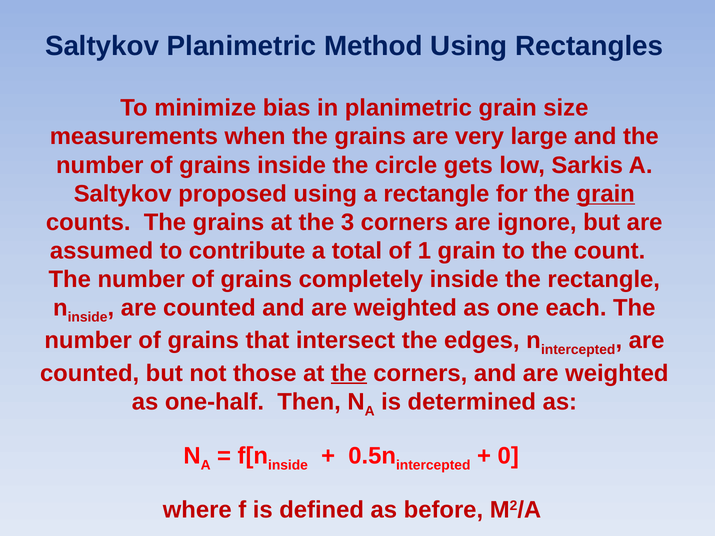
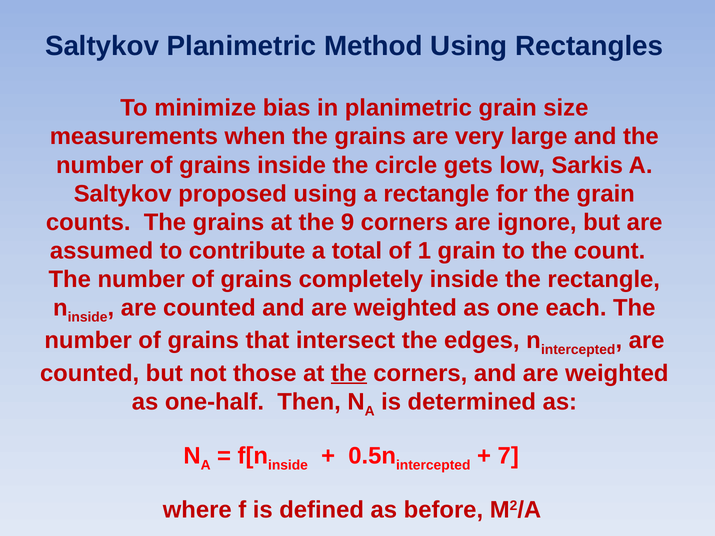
grain at (606, 194) underline: present -> none
3: 3 -> 9
0: 0 -> 7
